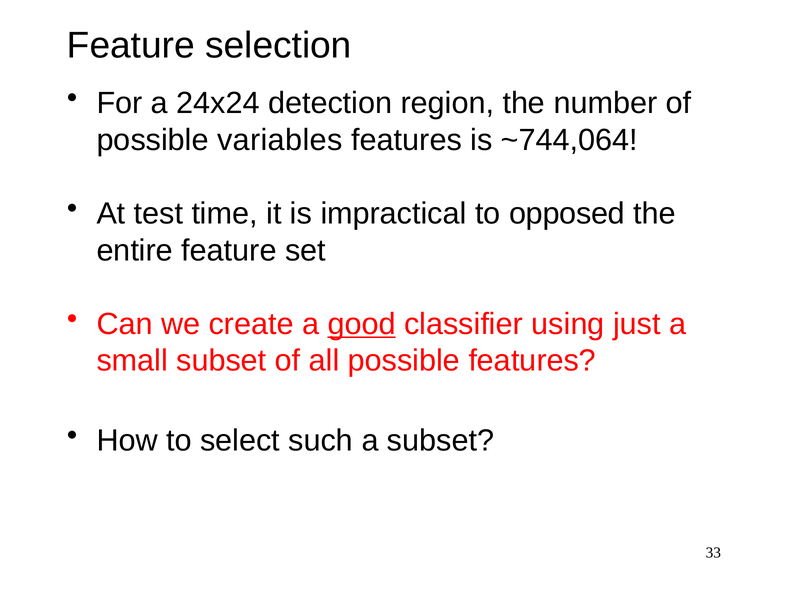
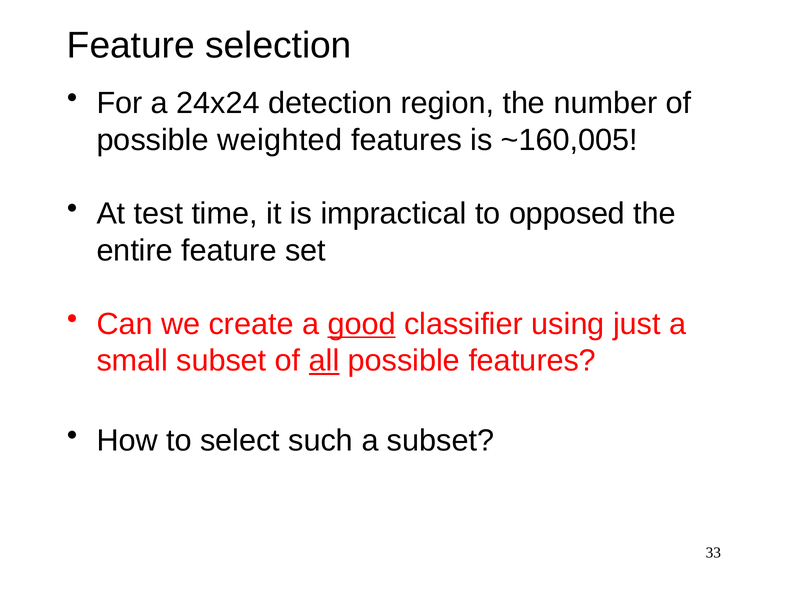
variables: variables -> weighted
~744,064: ~744,064 -> ~160,005
all underline: none -> present
